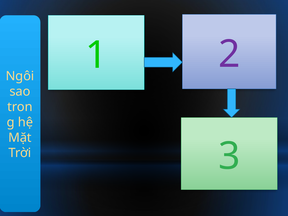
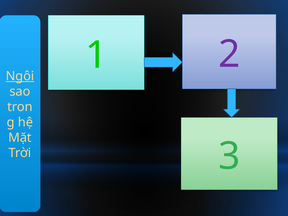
Ngôi underline: none -> present
